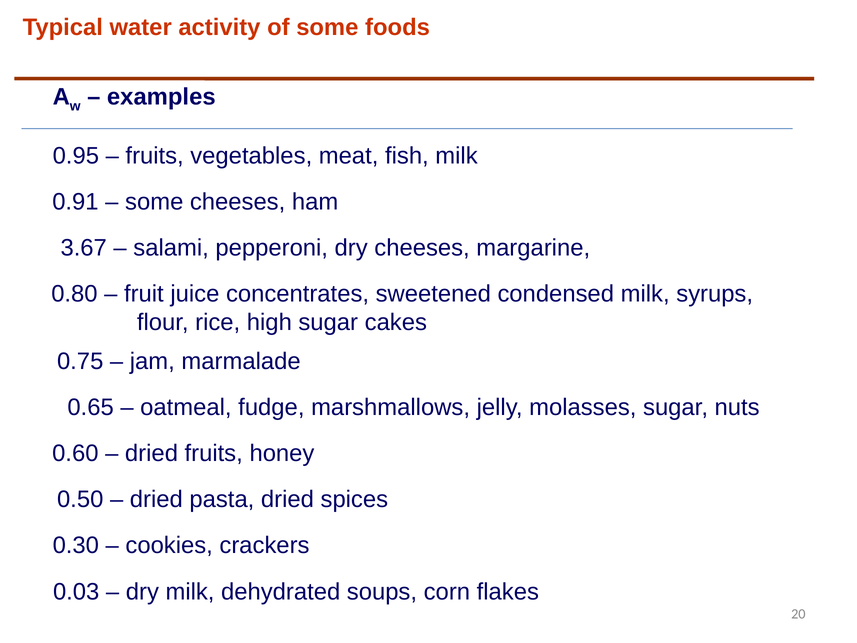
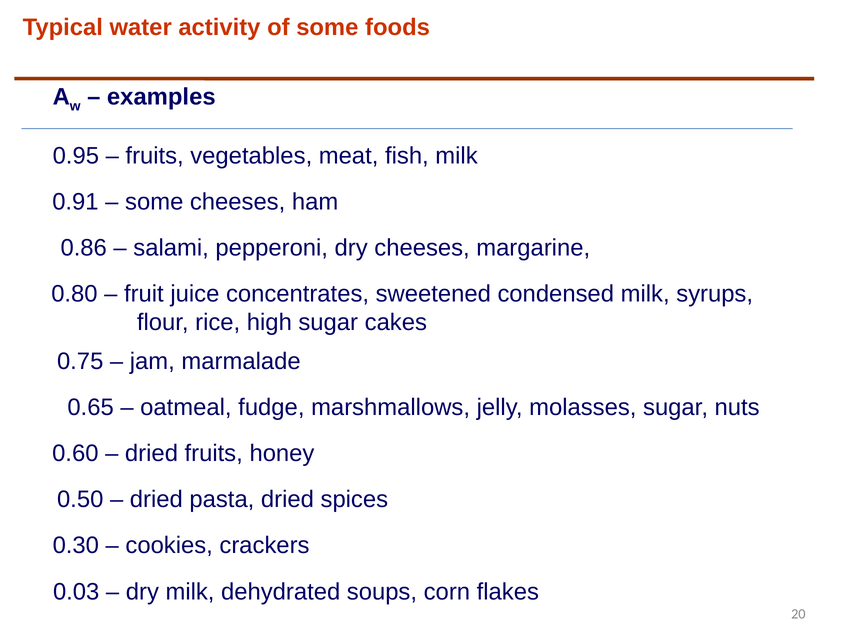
3.67: 3.67 -> 0.86
